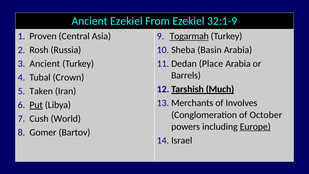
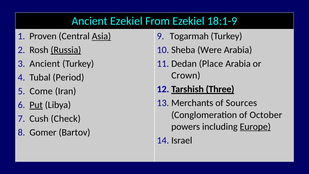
32:1-9: 32:1-9 -> 18:1-9
Asia underline: none -> present
Togarmah underline: present -> none
Russia underline: none -> present
Basin: Basin -> Were
Barrels: Barrels -> Crown
Crown: Crown -> Period
Much: Much -> Three
Taken: Taken -> Come
Involves: Involves -> Sources
World: World -> Check
